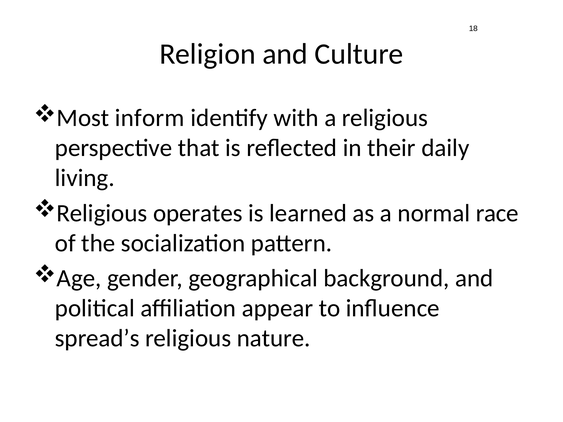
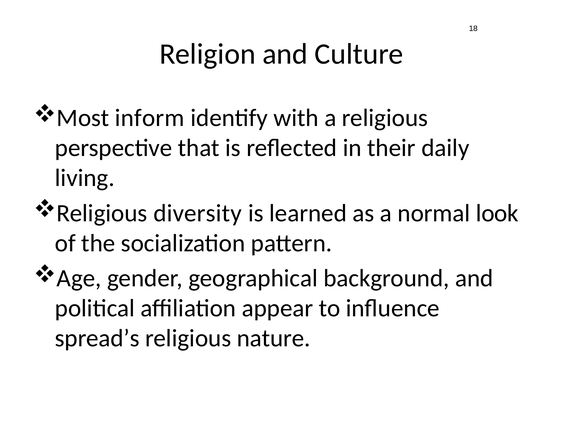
operates: operates -> diversity
race: race -> look
